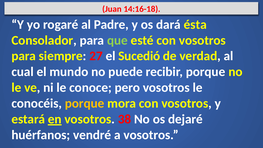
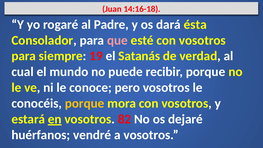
que colour: light green -> pink
27: 27 -> 19
Sucedió: Sucedió -> Satanás
38: 38 -> 82
